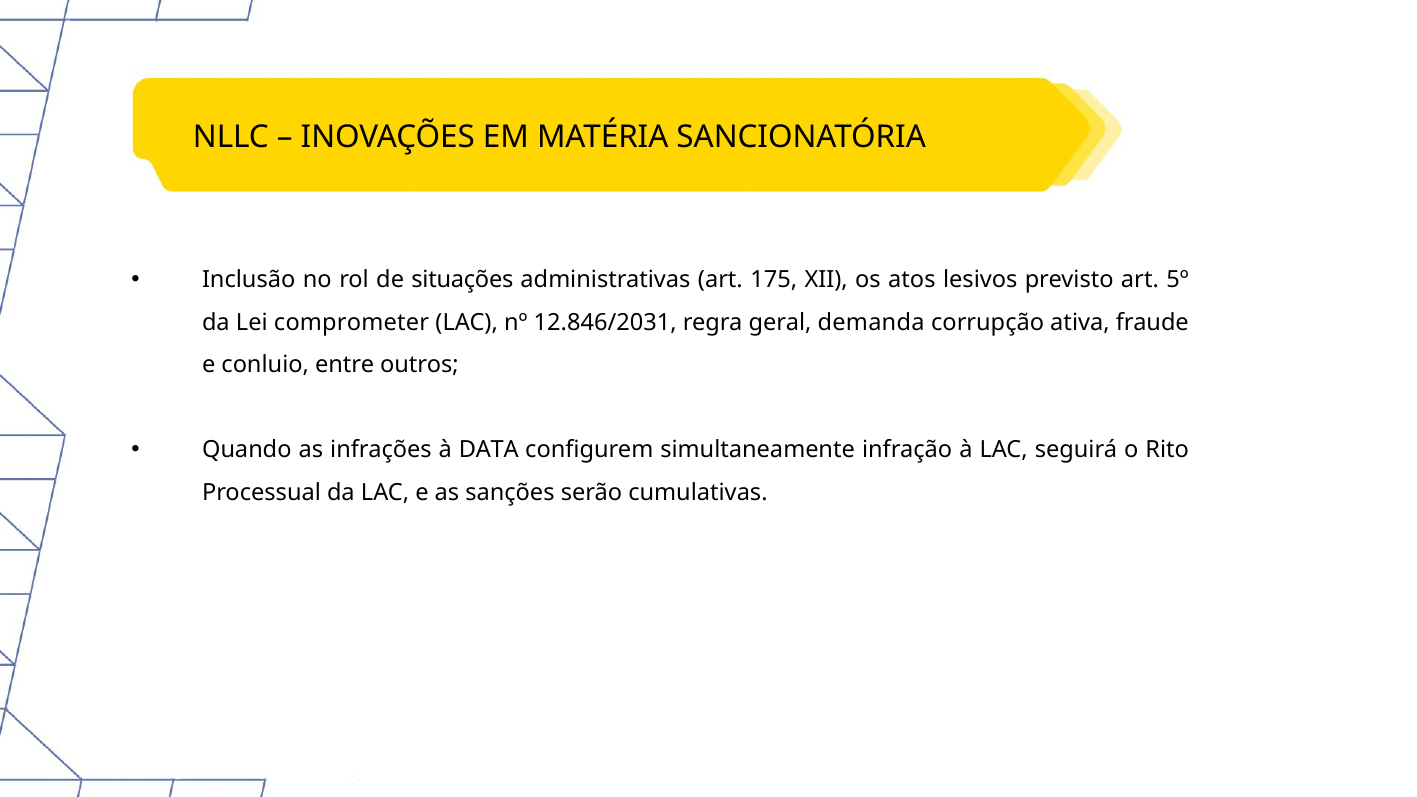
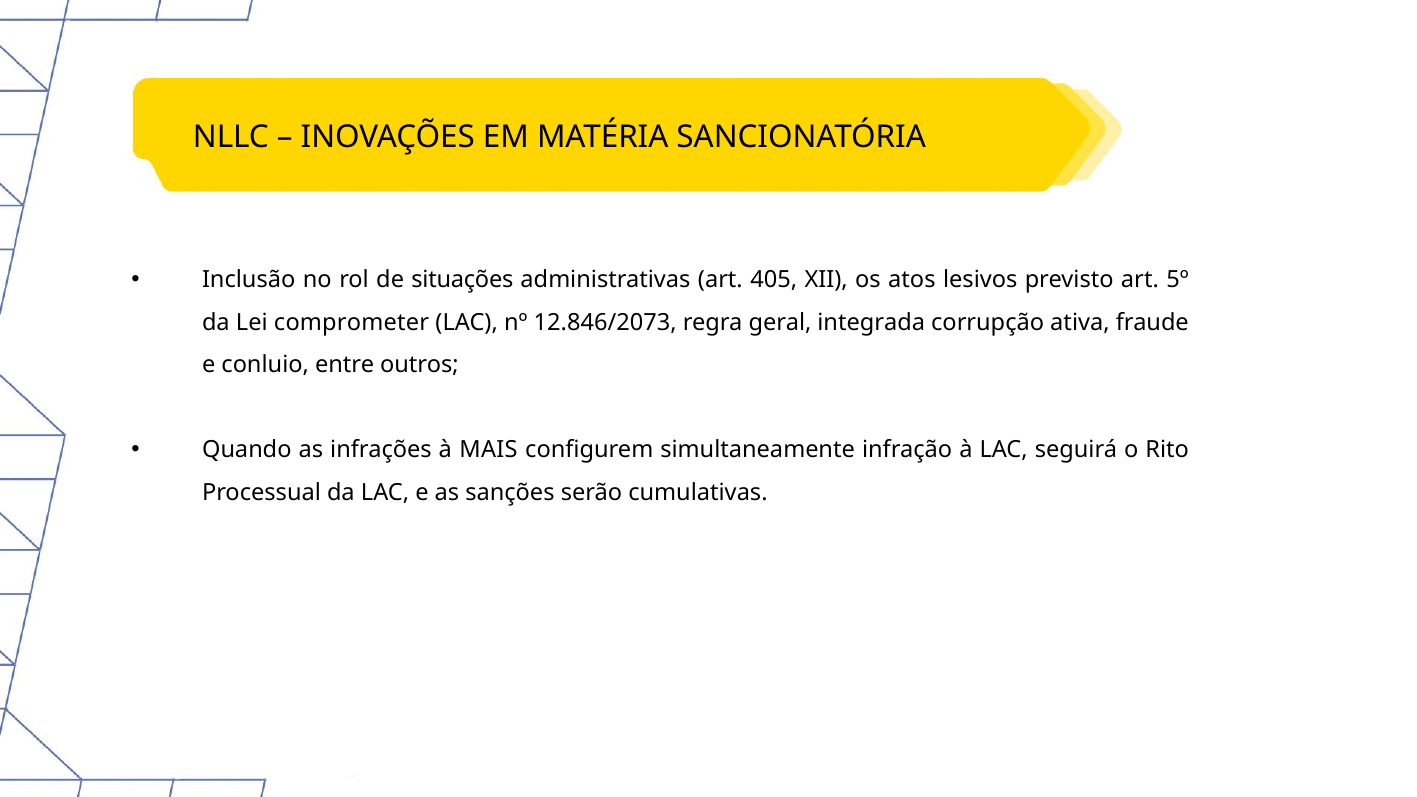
175: 175 -> 405
12.846/2031: 12.846/2031 -> 12.846/2073
demanda: demanda -> integrada
DATA: DATA -> MAIS
